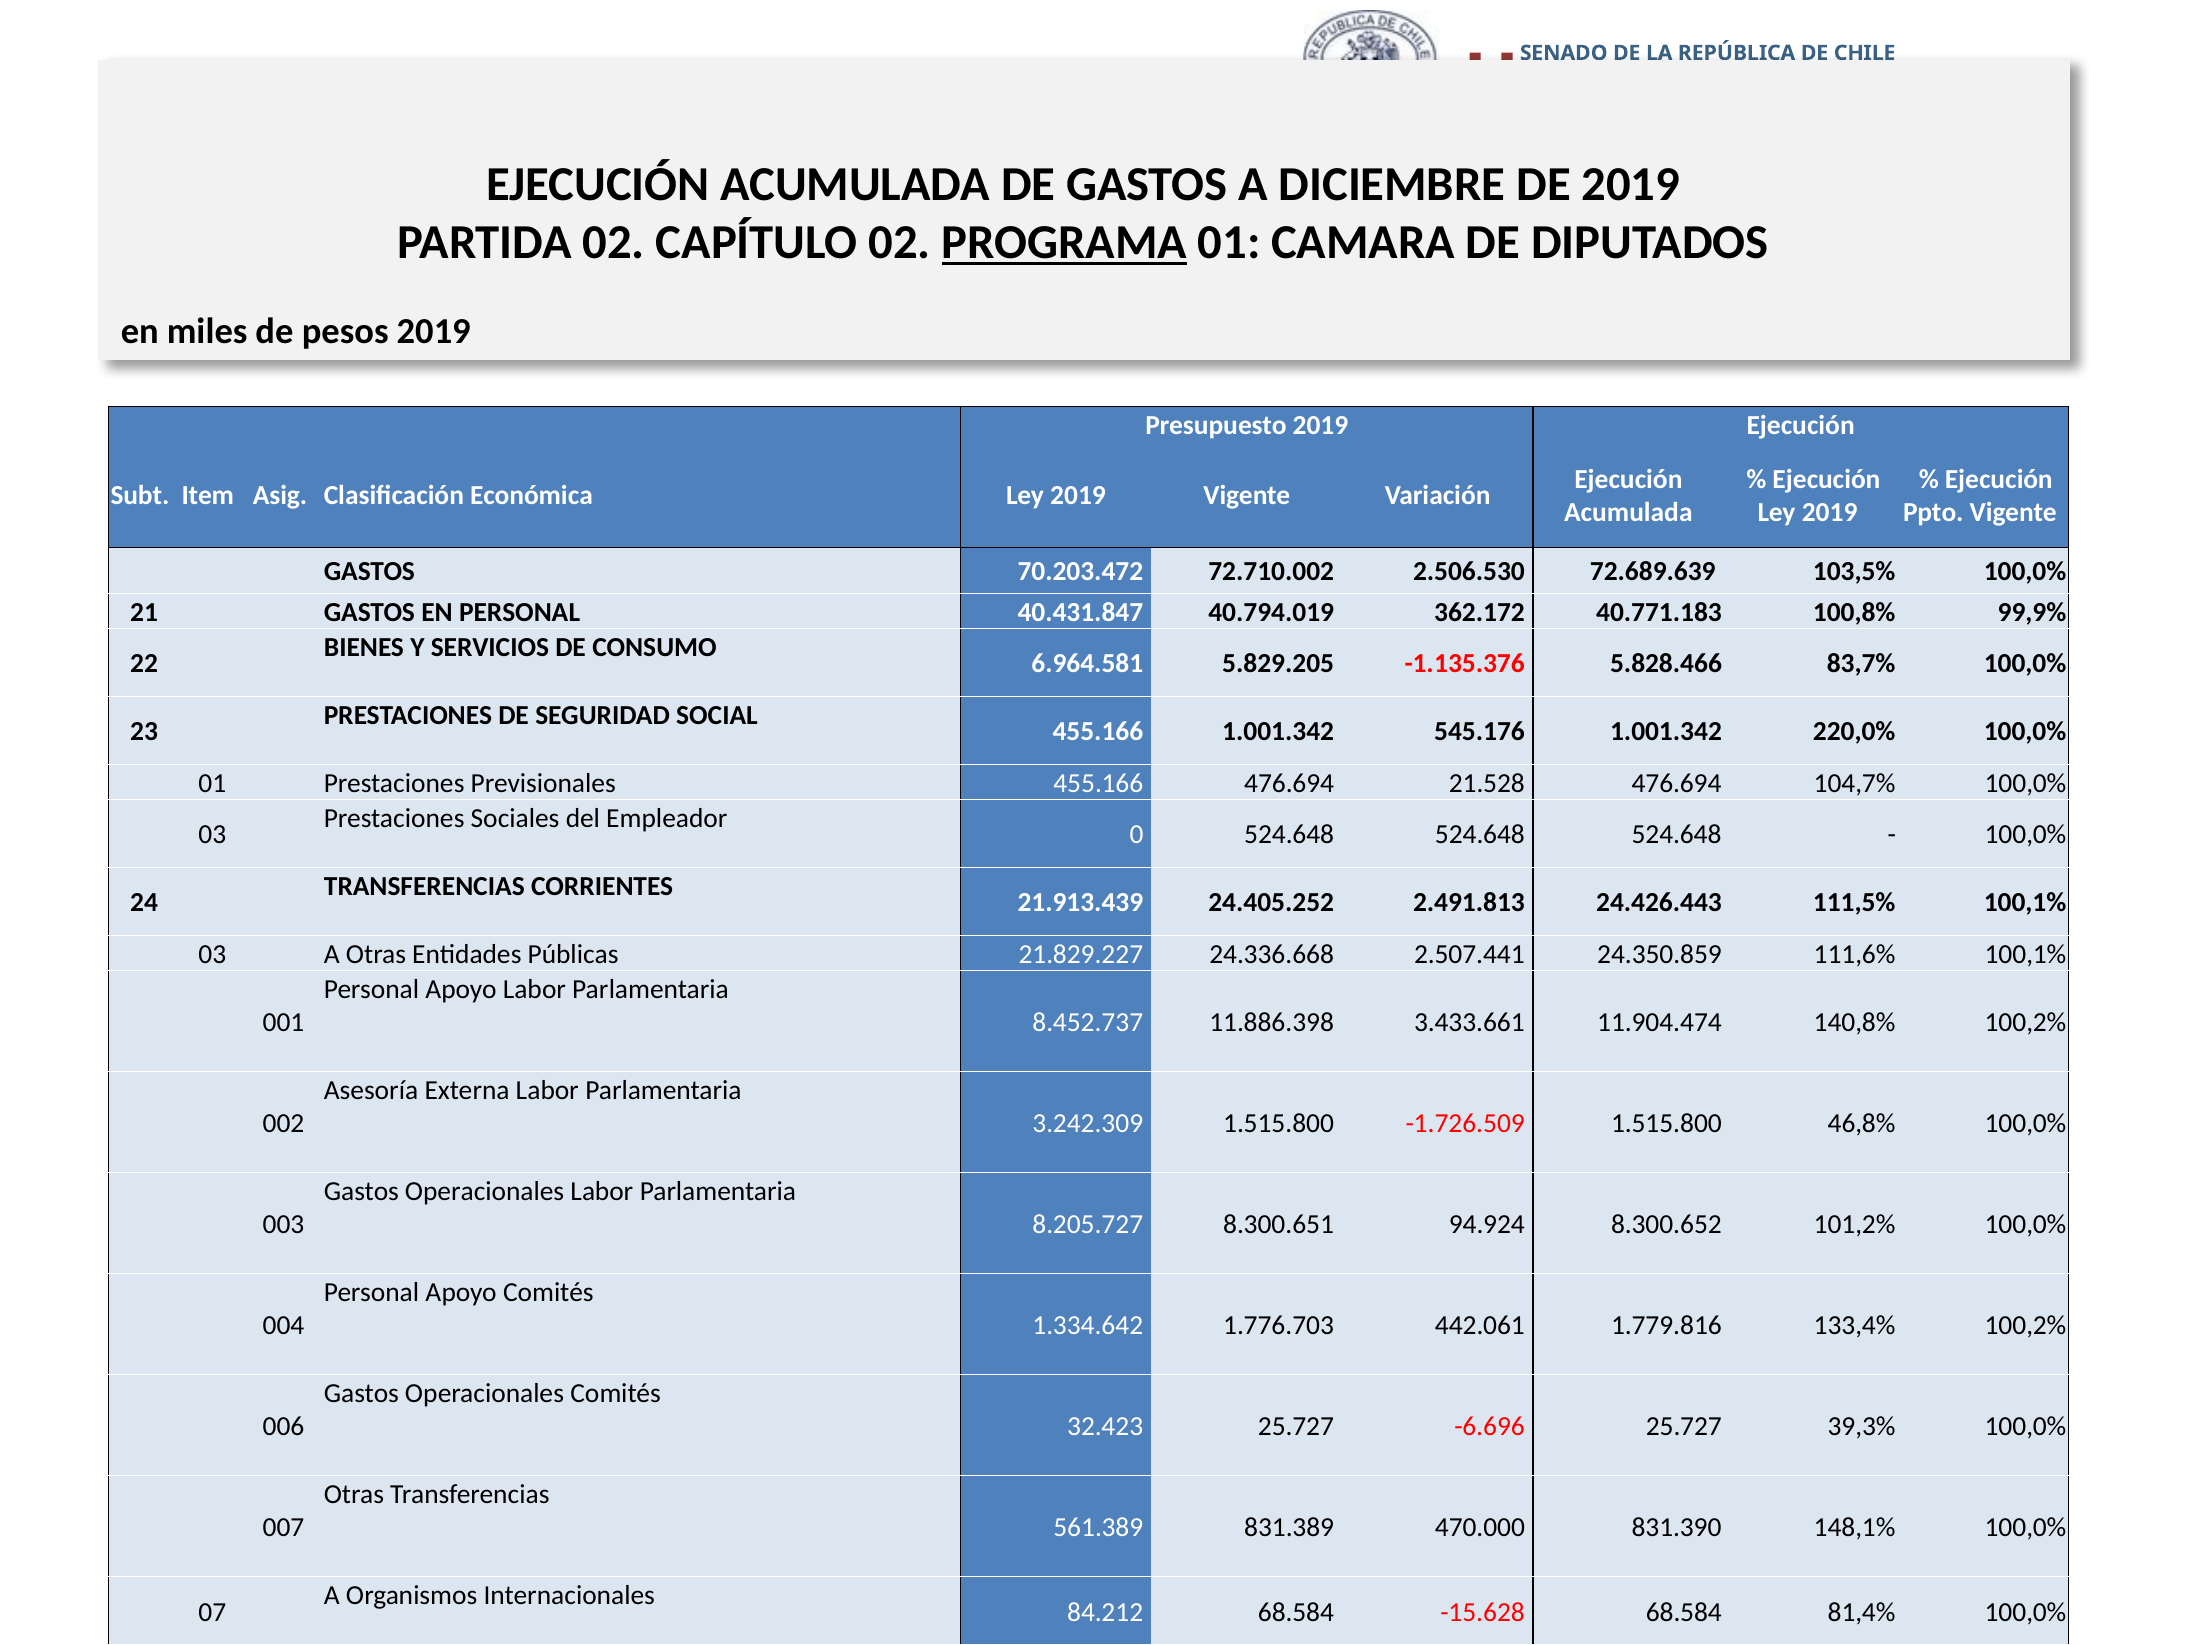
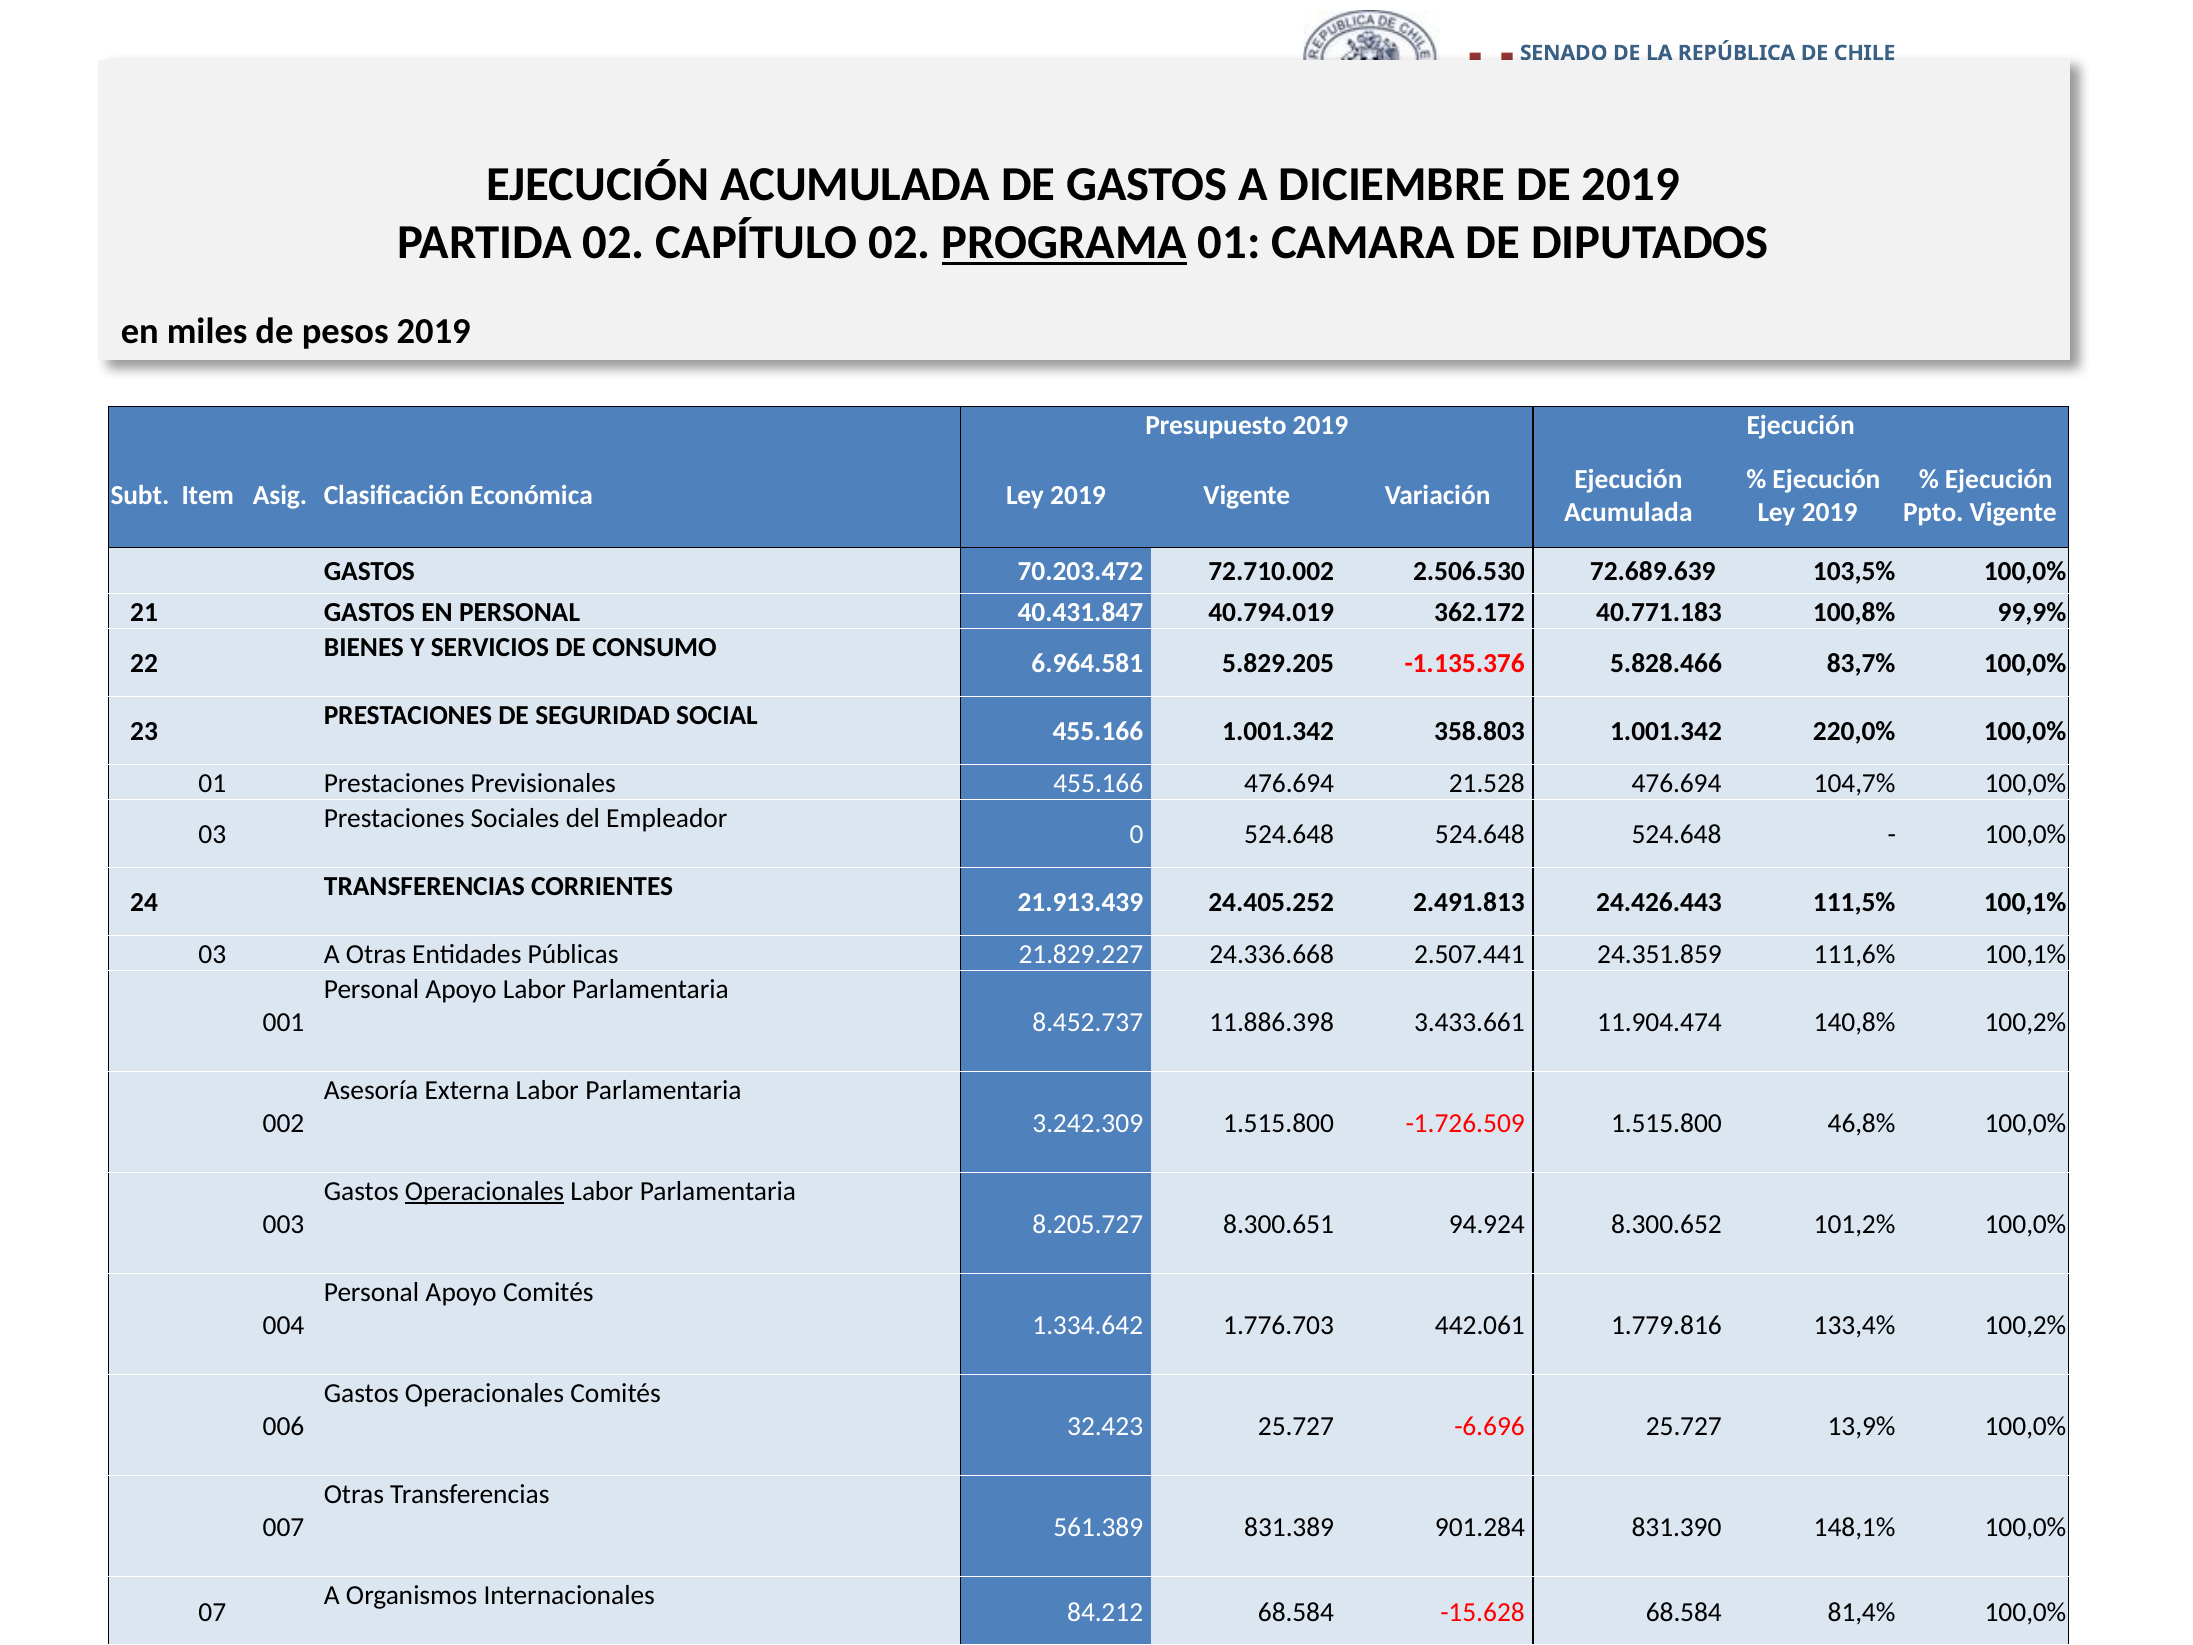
545.176: 545.176 -> 358.803
24.350.859: 24.350.859 -> 24.351.859
Operacionales at (485, 1191) underline: none -> present
39,3%: 39,3% -> 13,9%
470.000: 470.000 -> 901.284
